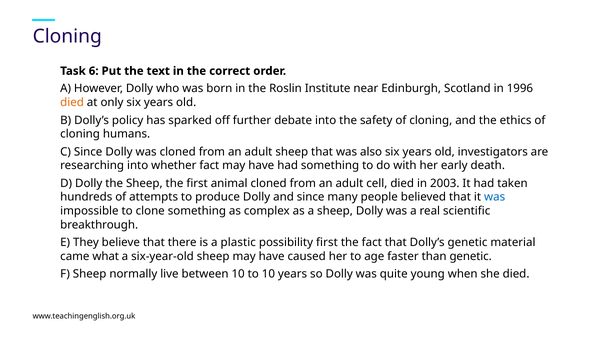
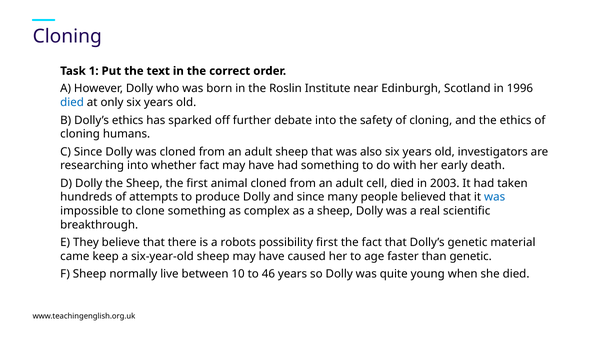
6: 6 -> 1
died at (72, 102) colour: orange -> blue
Dolly’s policy: policy -> ethics
plastic: plastic -> robots
what: what -> keep
to 10: 10 -> 46
